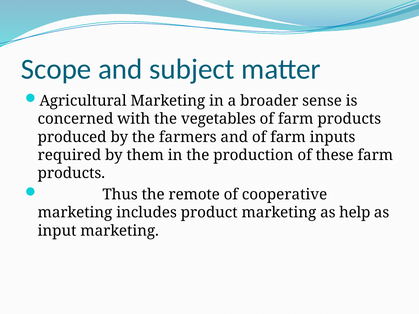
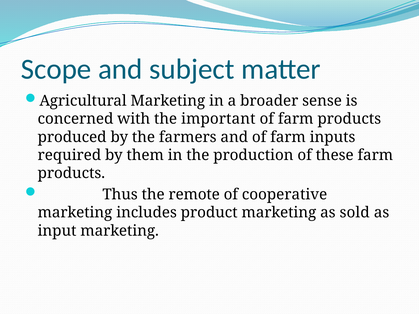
vegetables: vegetables -> important
help: help -> sold
